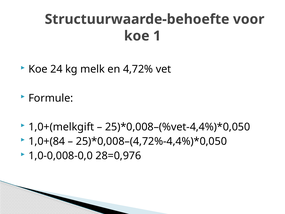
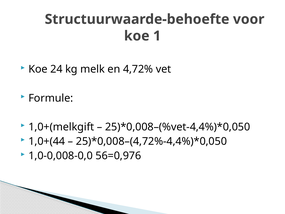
1,0+(84: 1,0+(84 -> 1,0+(44
28=0,976: 28=0,976 -> 56=0,976
